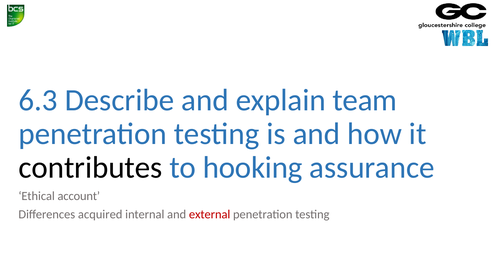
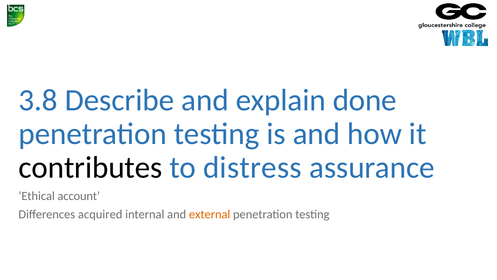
6.3: 6.3 -> 3.8
team: team -> done
hooking: hooking -> distress
external colour: red -> orange
